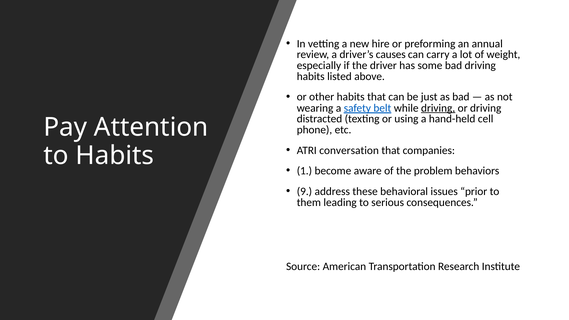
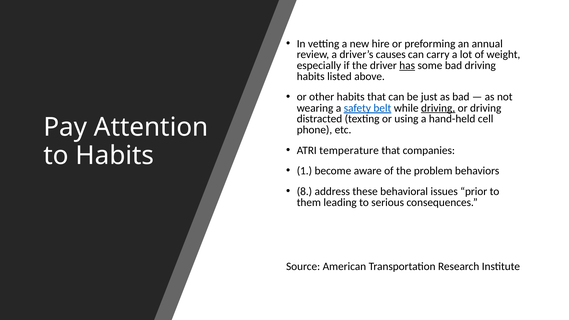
has underline: none -> present
conversation: conversation -> temperature
9: 9 -> 8
